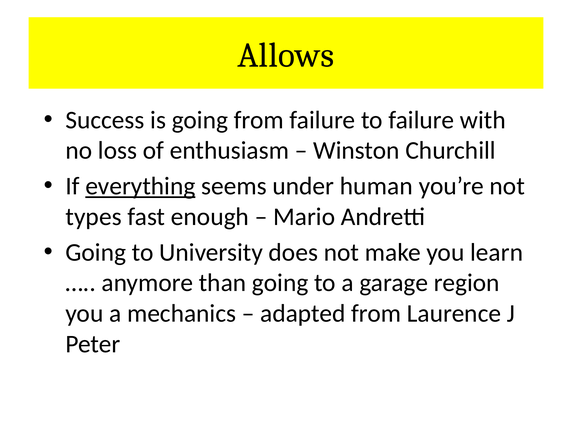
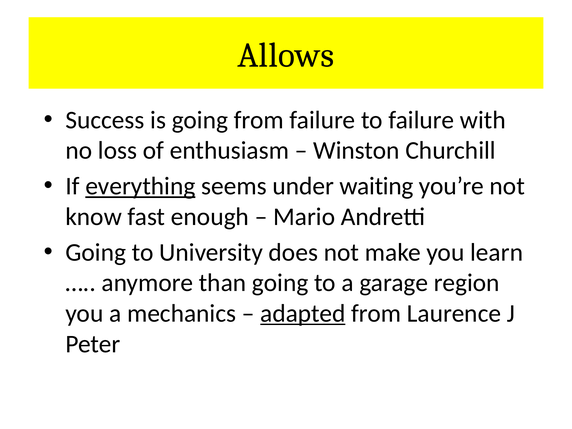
human: human -> waiting
types: types -> know
adapted underline: none -> present
